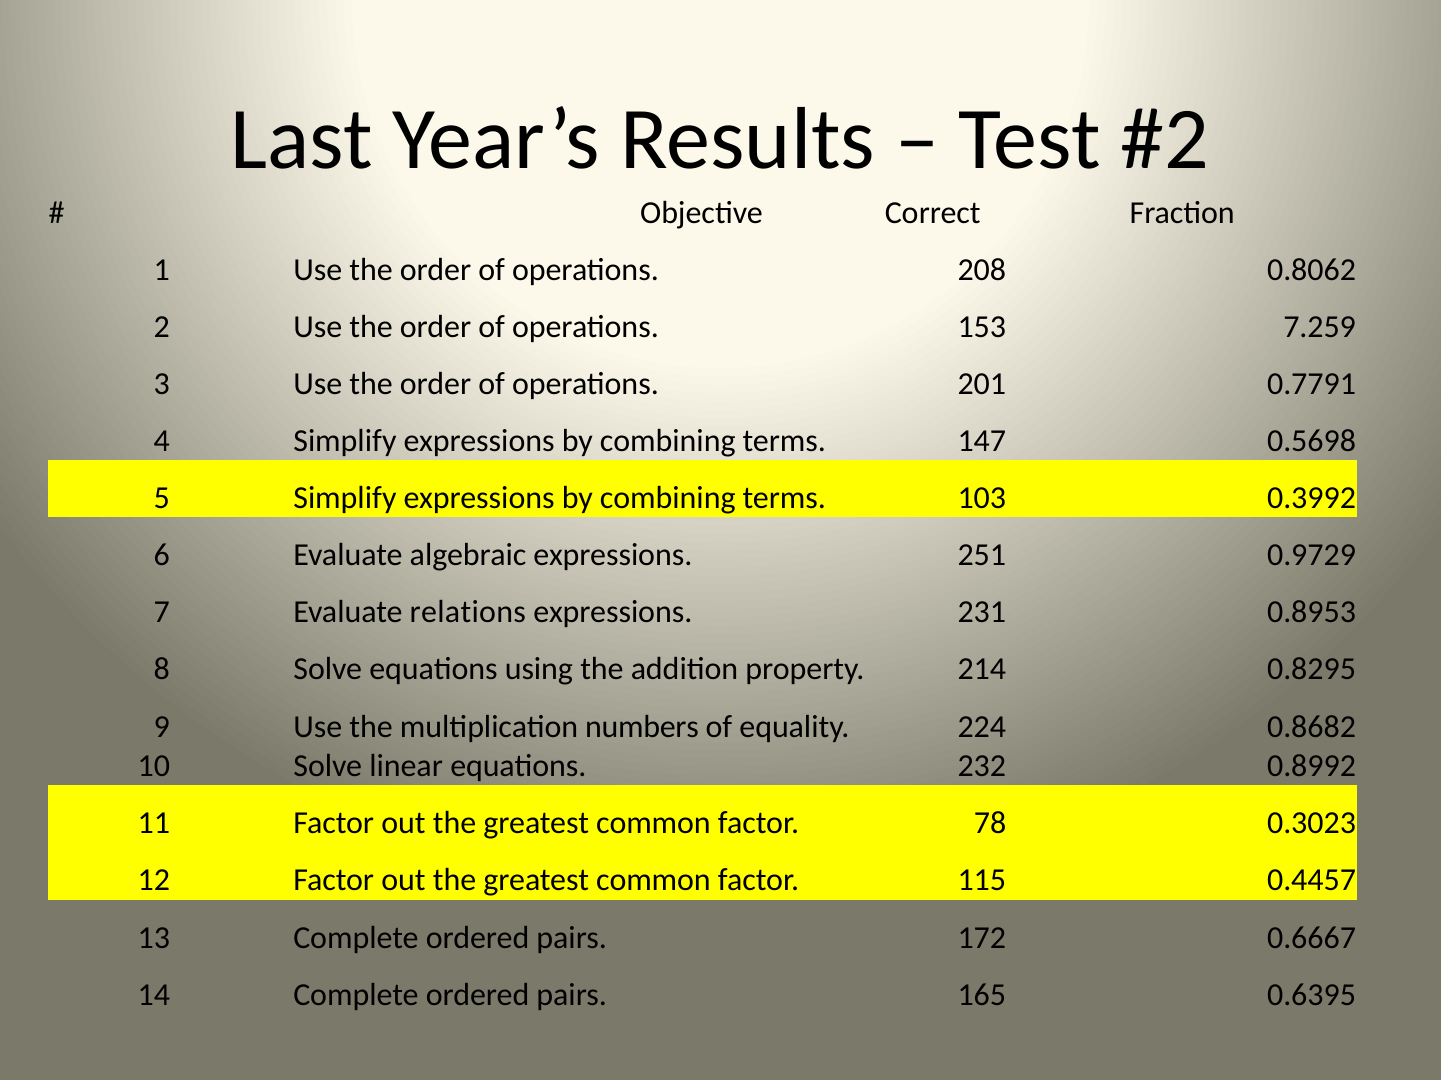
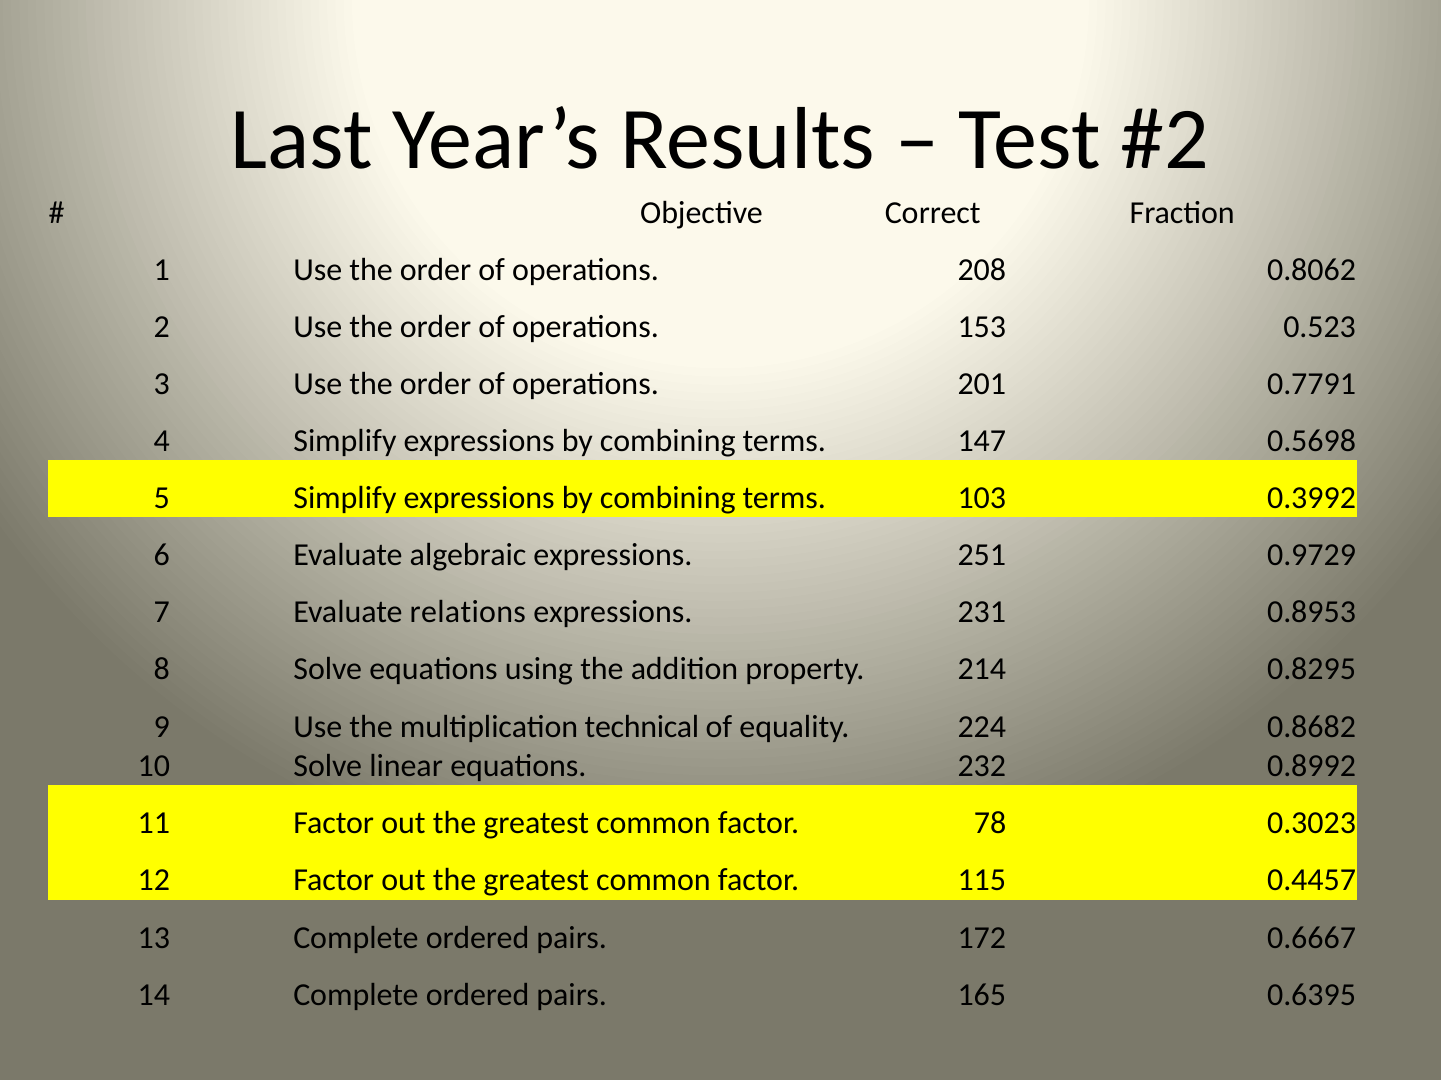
7.259: 7.259 -> 0.523
numbers: numbers -> technical
